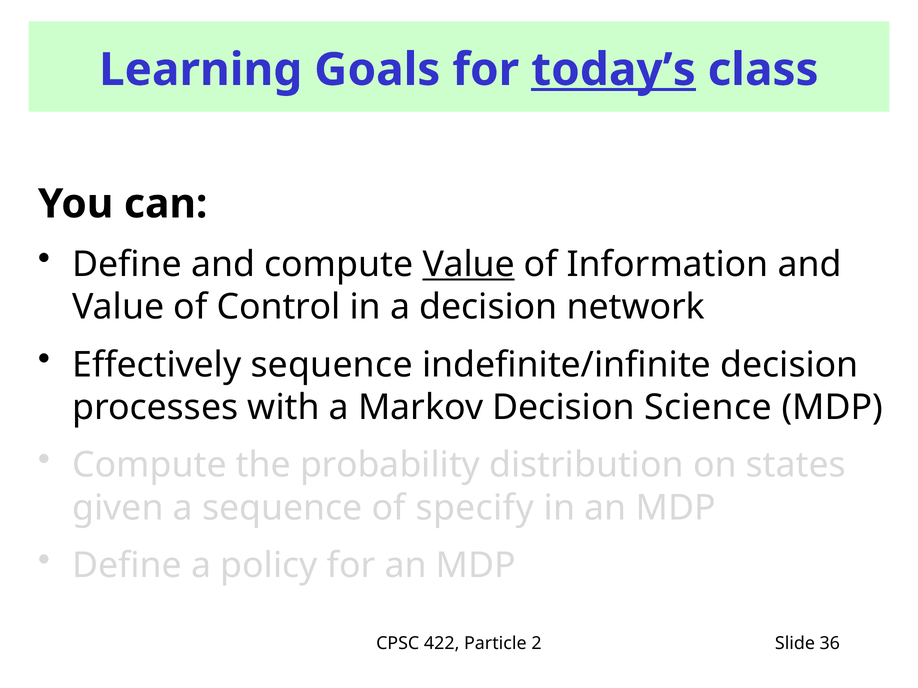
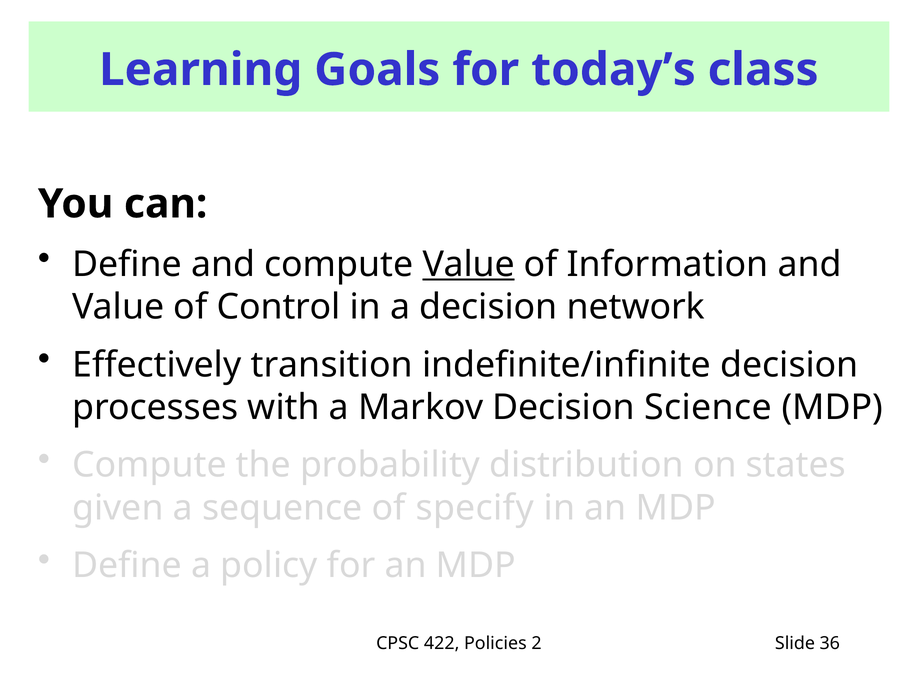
today’s underline: present -> none
Effectively sequence: sequence -> transition
Particle: Particle -> Policies
